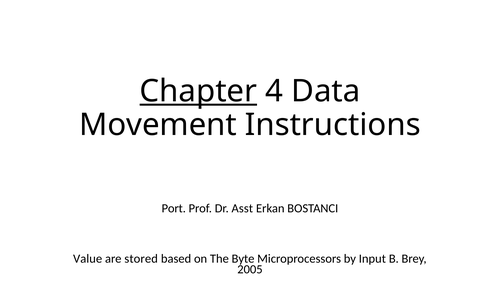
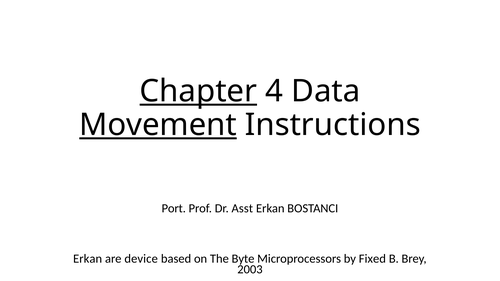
Movement underline: none -> present
Value at (88, 259): Value -> Erkan
stored: stored -> device
Input: Input -> Fixed
2005: 2005 -> 2003
